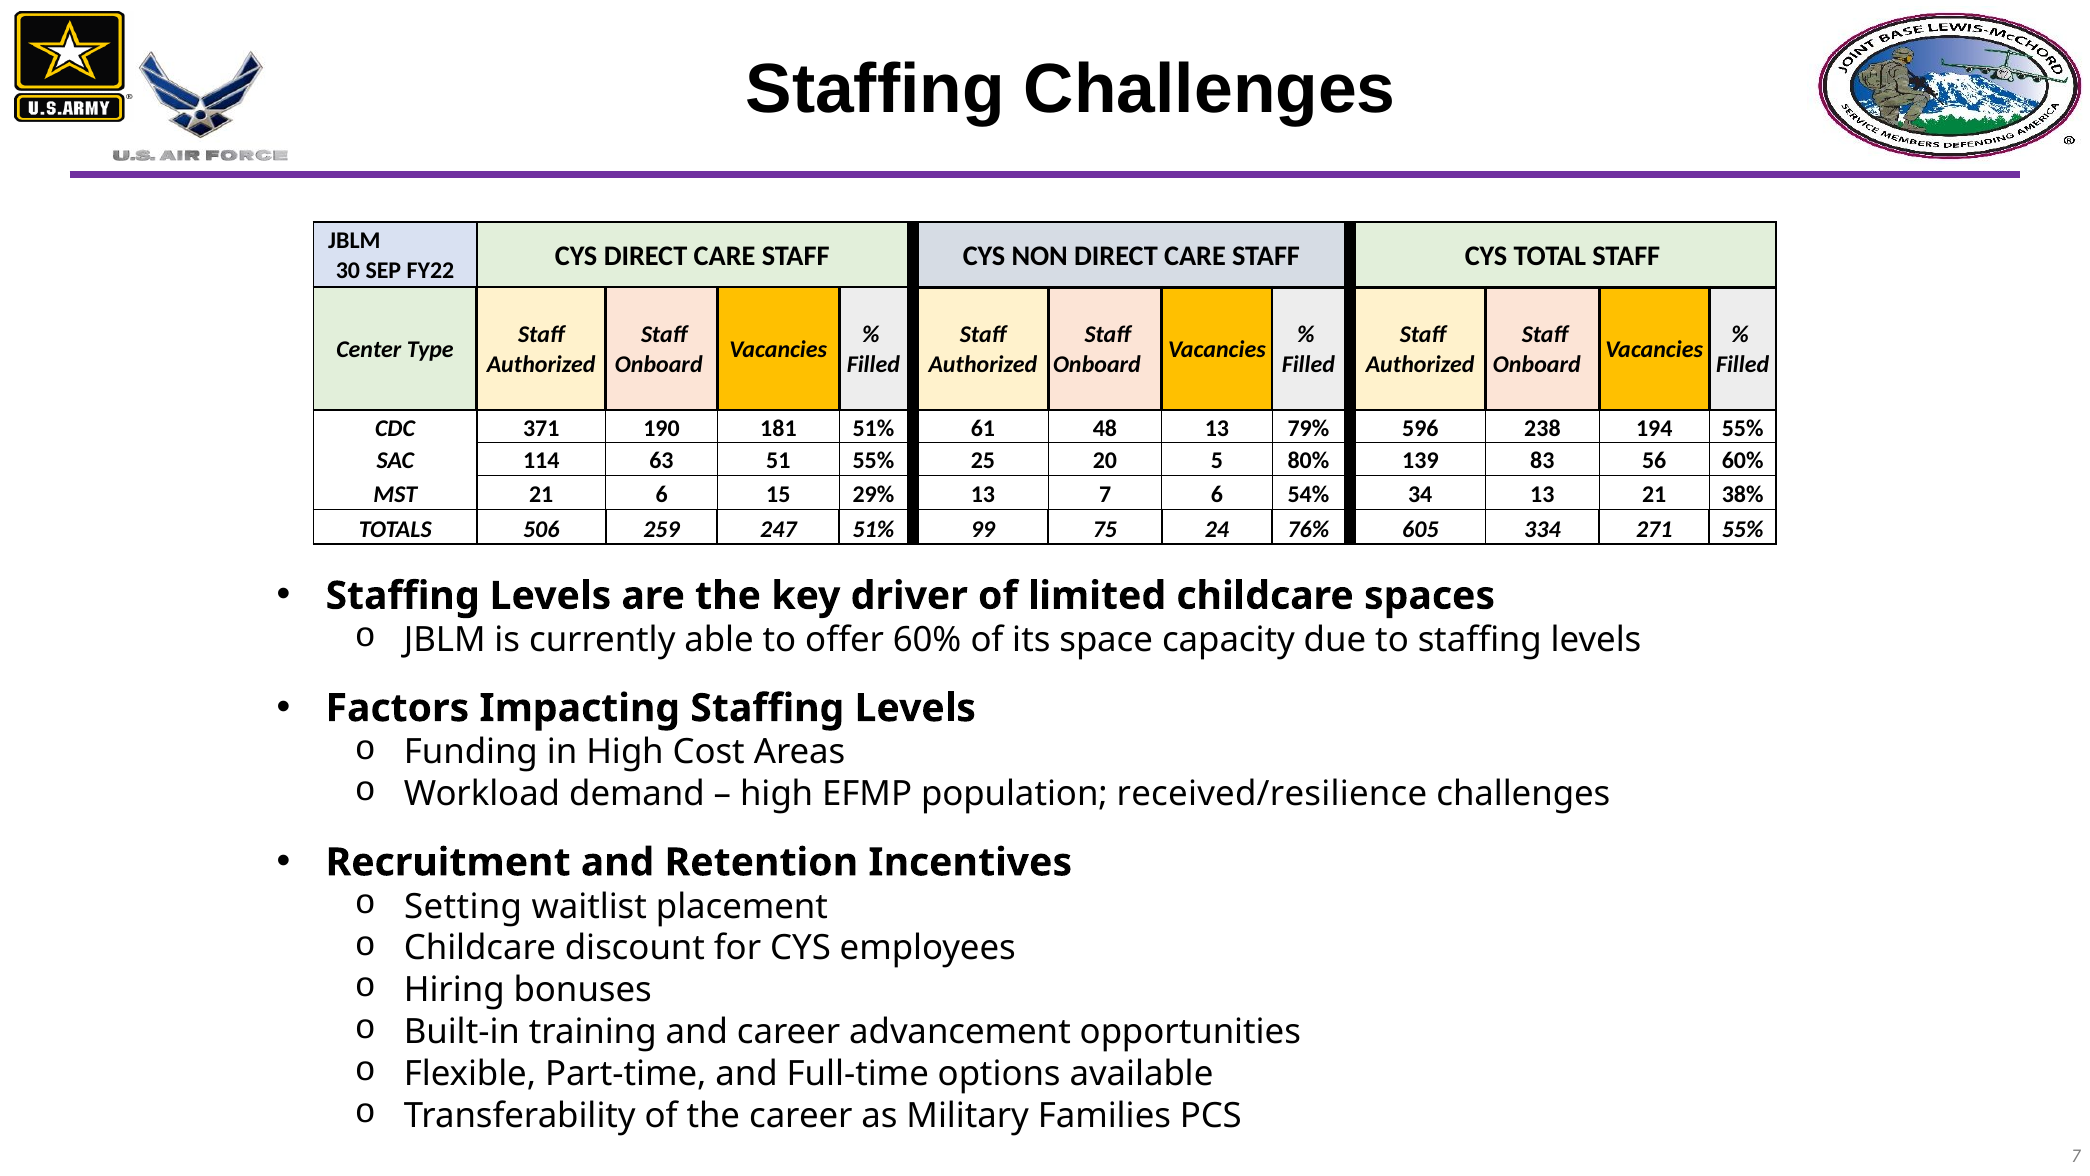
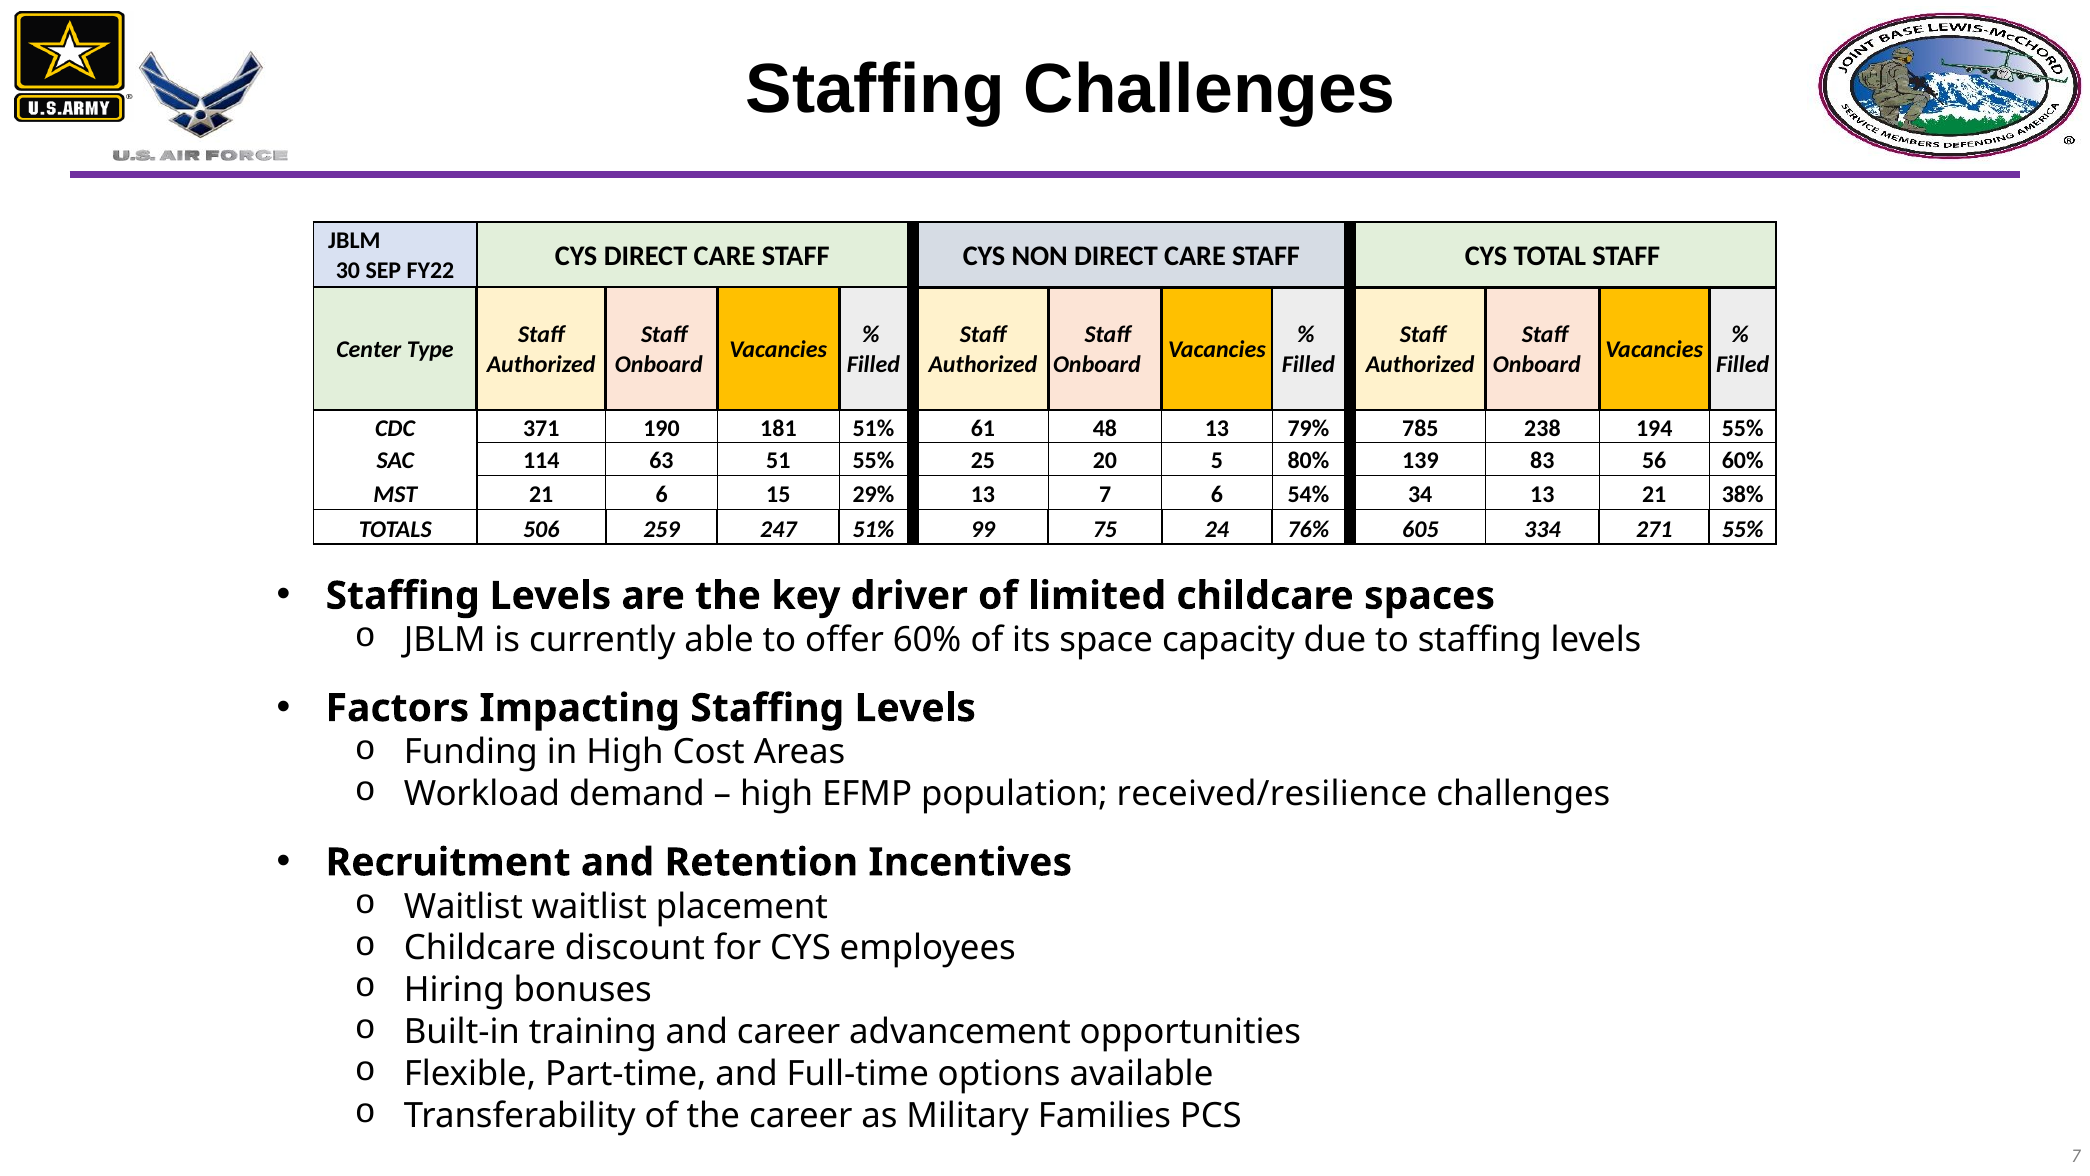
596: 596 -> 785
Setting at (463, 906): Setting -> Waitlist
